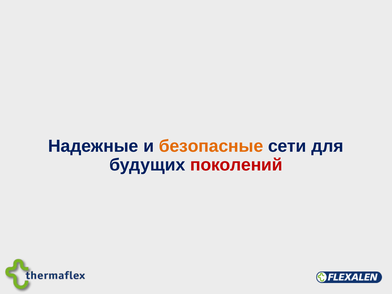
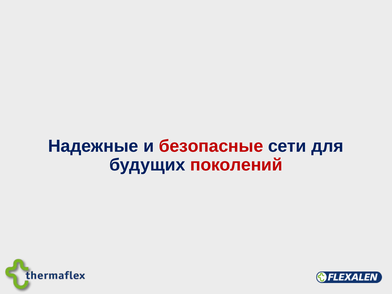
безопасные colour: orange -> red
